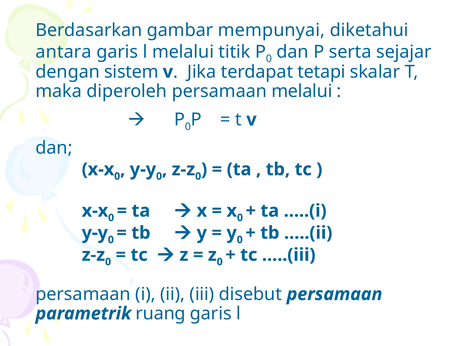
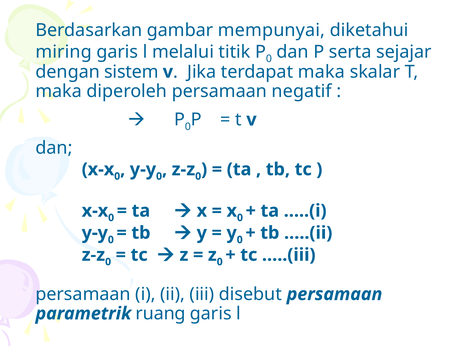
antara: antara -> miring
terdapat tetapi: tetapi -> maka
persamaan melalui: melalui -> negatif
